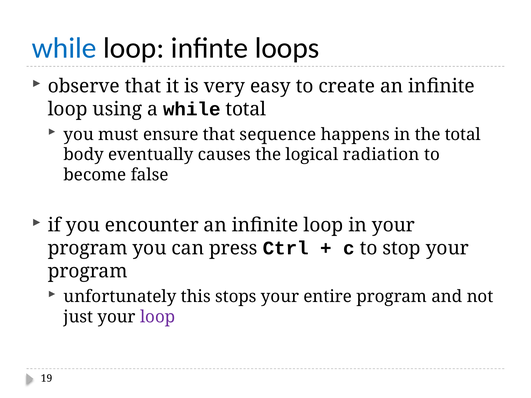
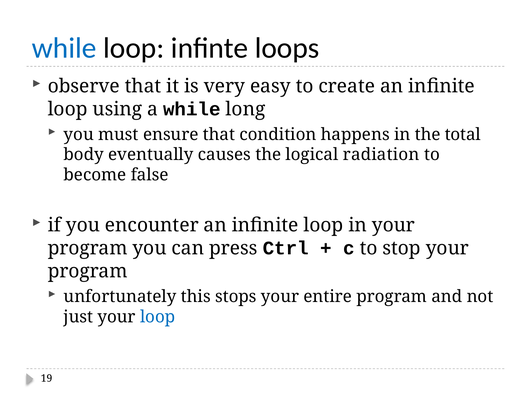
while total: total -> long
sequence: sequence -> condition
loop at (158, 317) colour: purple -> blue
